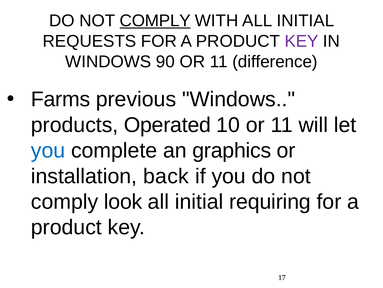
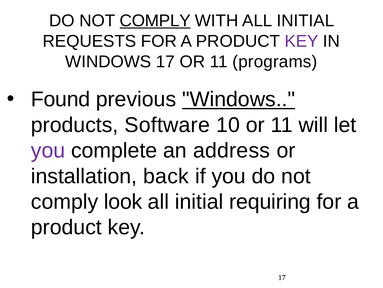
WINDOWS 90: 90 -> 17
difference: difference -> programs
Farms: Farms -> Found
Windows at (239, 99) underline: none -> present
Operated: Operated -> Software
you at (48, 150) colour: blue -> purple
graphics: graphics -> address
